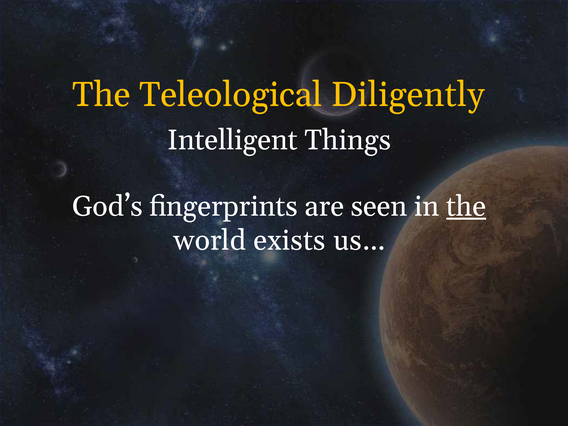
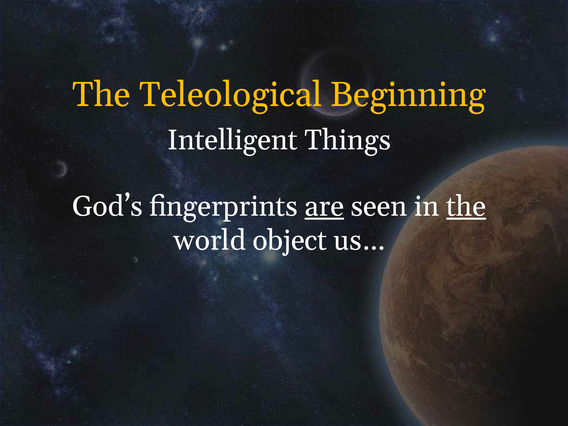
Diligently: Diligently -> Beginning
are underline: none -> present
exists: exists -> object
